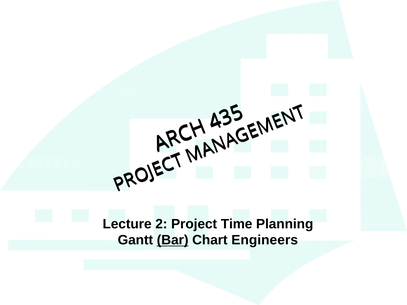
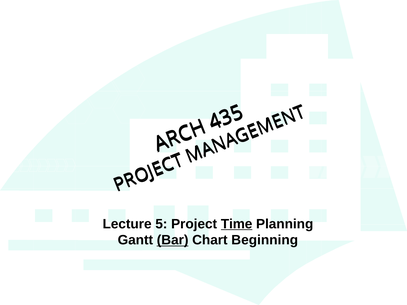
Lecture 2: 2 -> 5
Time underline: none -> present
Engineers: Engineers -> Beginning
